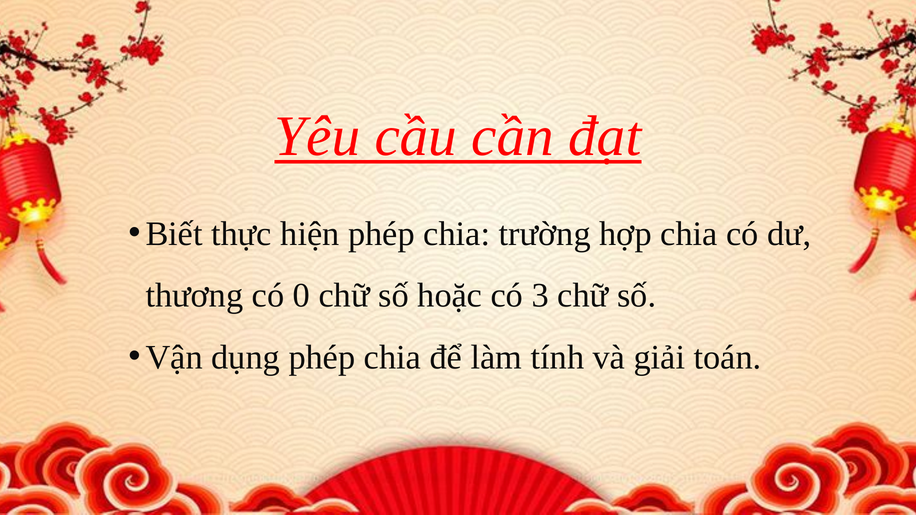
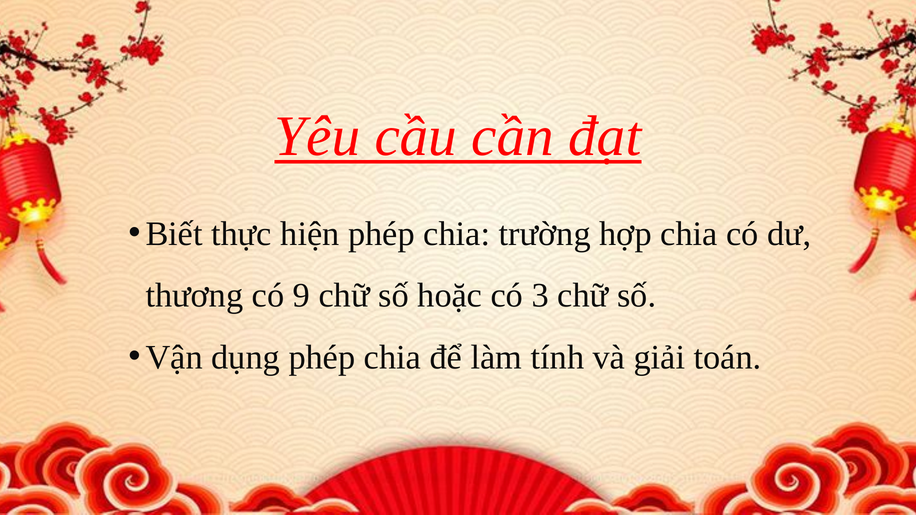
0: 0 -> 9
